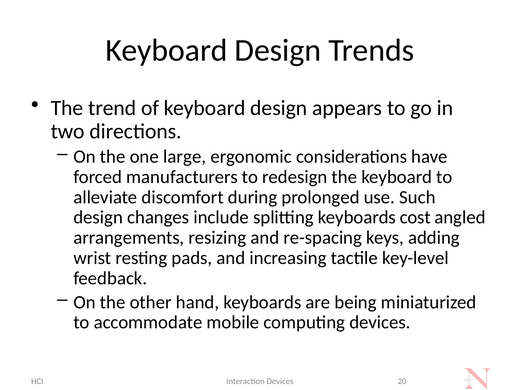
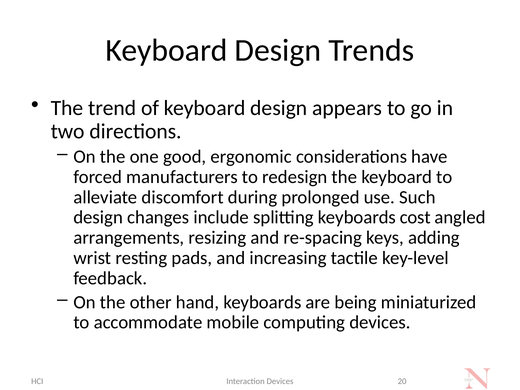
large: large -> good
